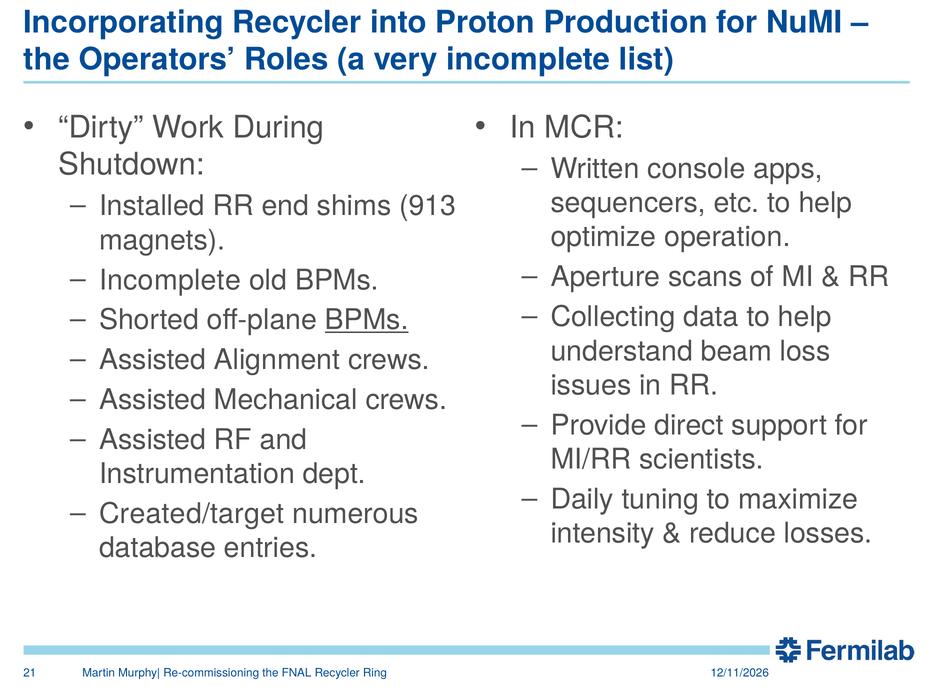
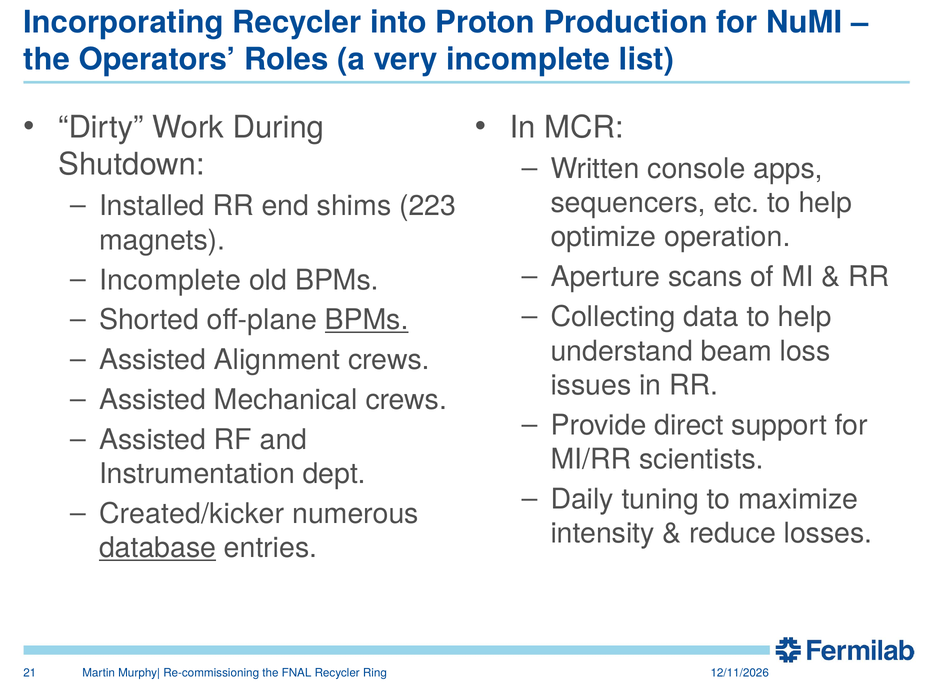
913: 913 -> 223
Created/target: Created/target -> Created/kicker
database underline: none -> present
